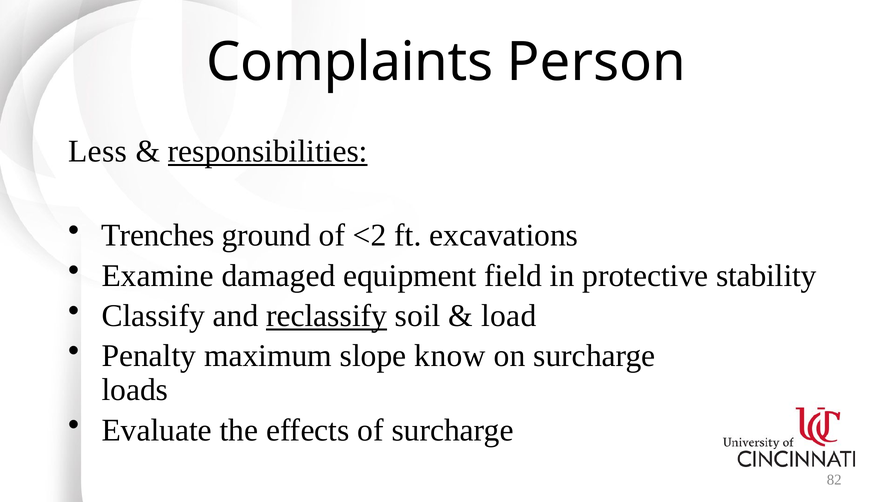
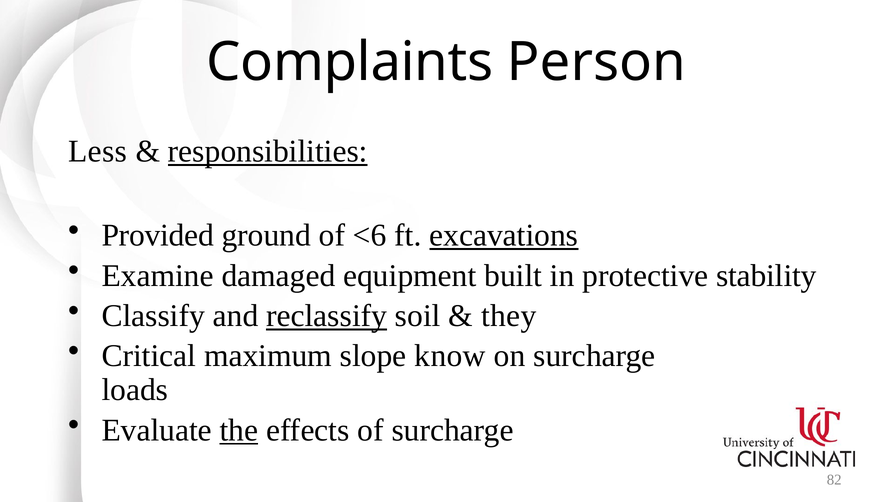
Trenches: Trenches -> Provided
<2: <2 -> <6
excavations underline: none -> present
field: field -> built
load: load -> they
Penalty: Penalty -> Critical
the underline: none -> present
